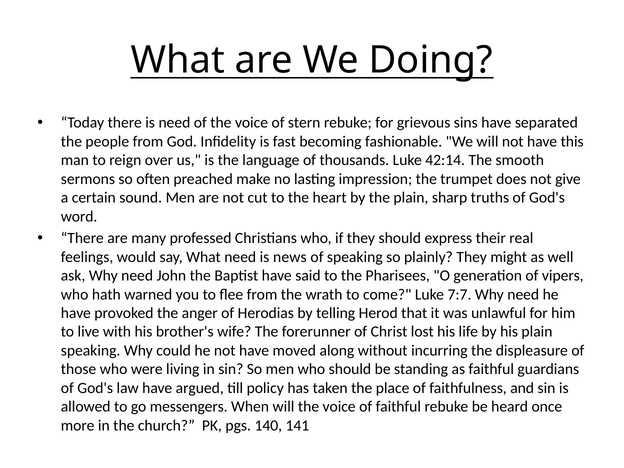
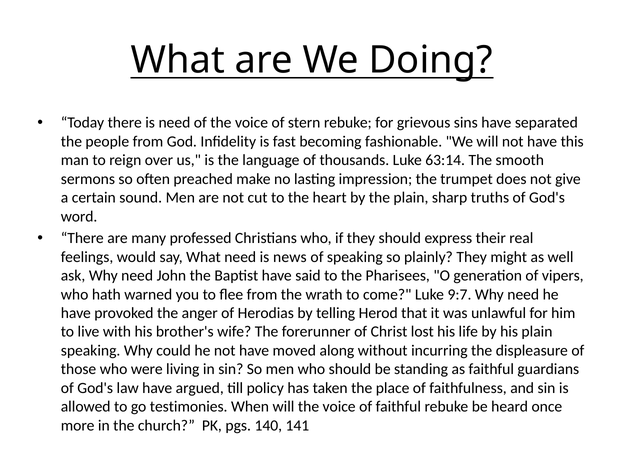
42:14: 42:14 -> 63:14
7:7: 7:7 -> 9:7
messengers: messengers -> testimonies
